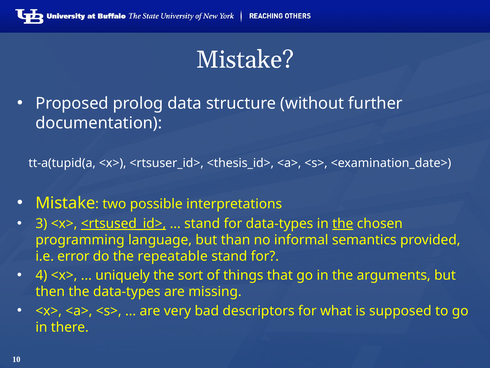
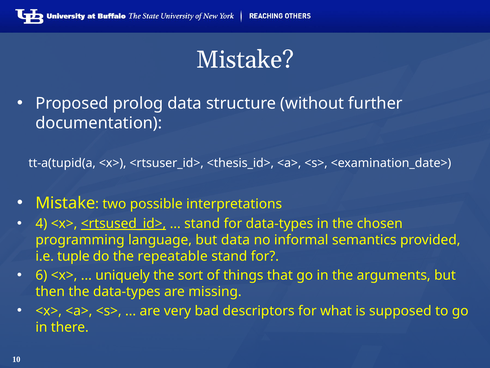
3: 3 -> 4
the at (343, 223) underline: present -> none
but than: than -> data
error: error -> tuple
4: 4 -> 6
